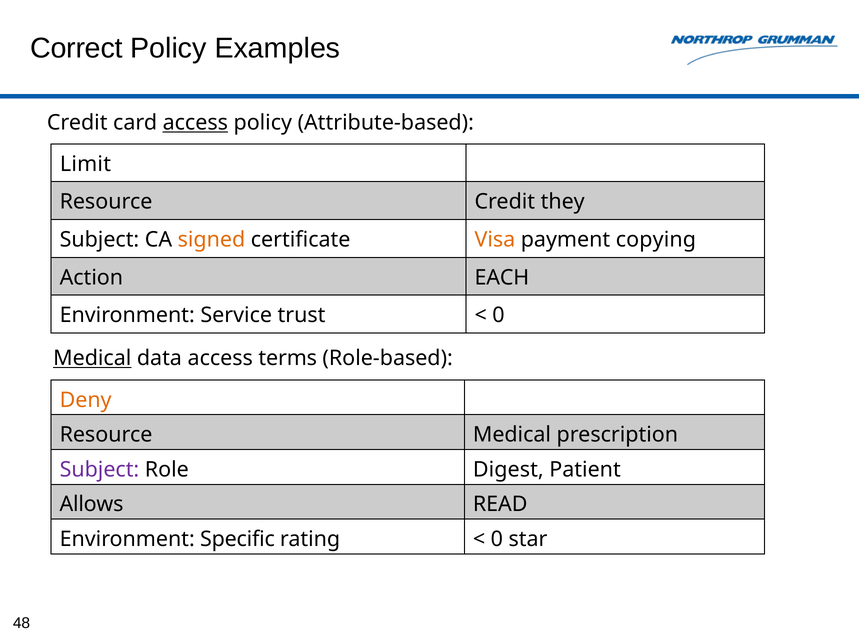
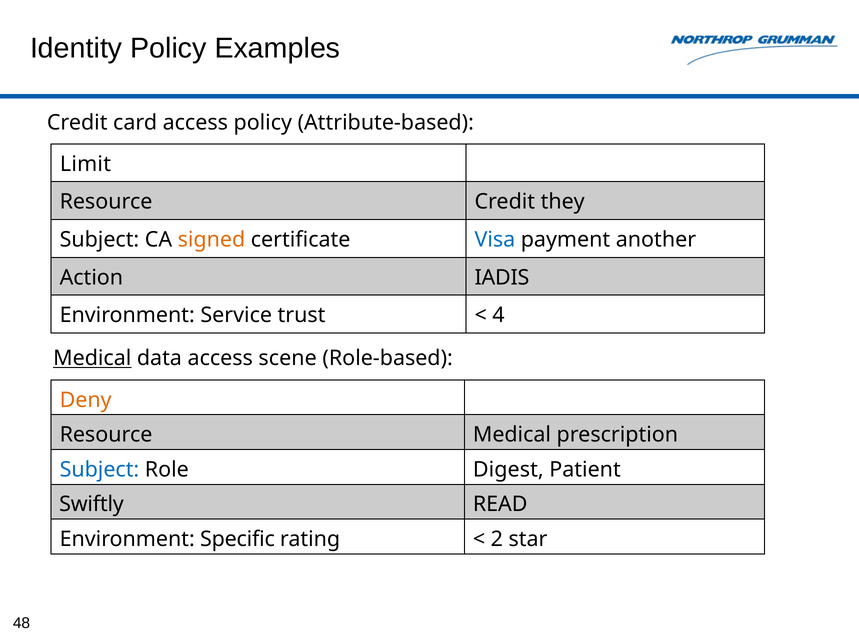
Correct: Correct -> Identity
access at (195, 123) underline: present -> none
Visa colour: orange -> blue
copying: copying -> another
EACH: EACH -> IADIS
0 at (498, 315): 0 -> 4
terms: terms -> scene
Subject at (99, 470) colour: purple -> blue
Allows: Allows -> Swiftly
0 at (497, 539): 0 -> 2
